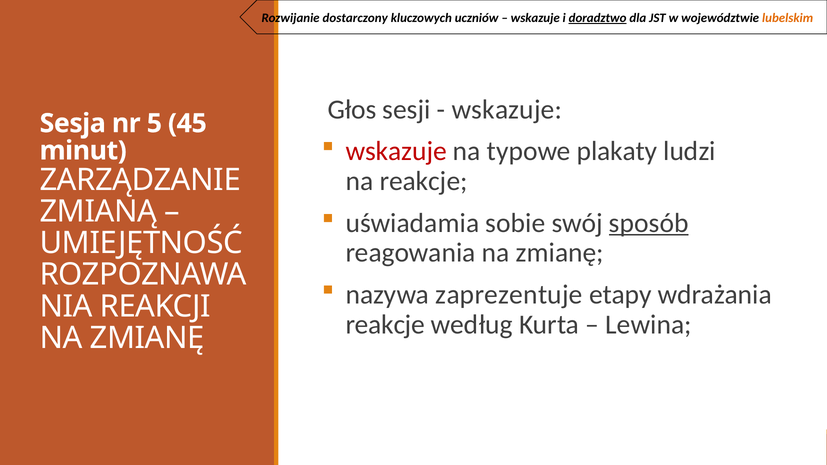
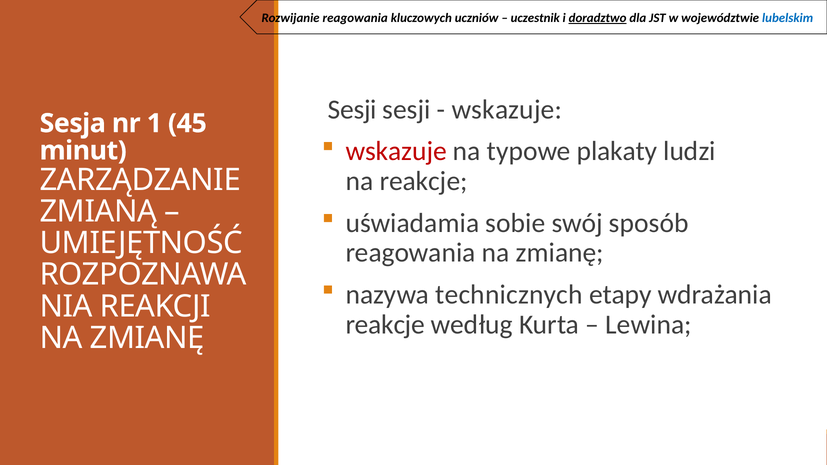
Rozwijanie dostarczony: dostarczony -> reagowania
wskazuje at (535, 18): wskazuje -> uczestnik
lubelskim colour: orange -> blue
Głos at (352, 110): Głos -> Sesji
5: 5 -> 1
sposób underline: present -> none
zaprezentuje: zaprezentuje -> technicznych
